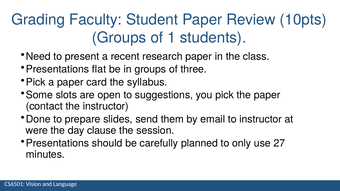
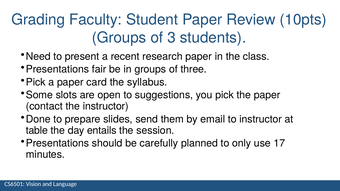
1: 1 -> 3
flat: flat -> fair
were: were -> table
clause: clause -> entails
27: 27 -> 17
